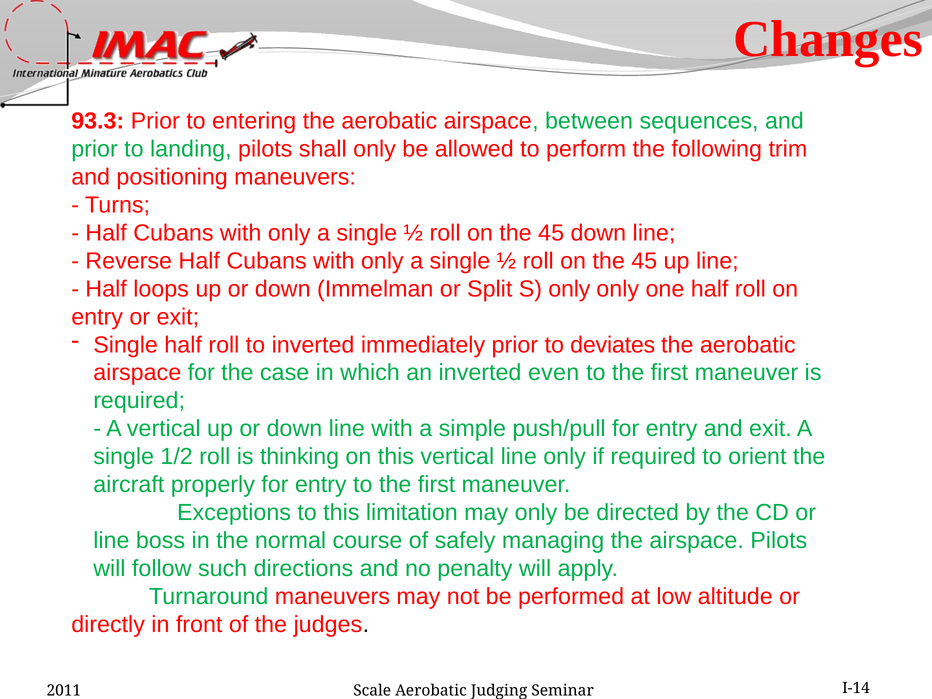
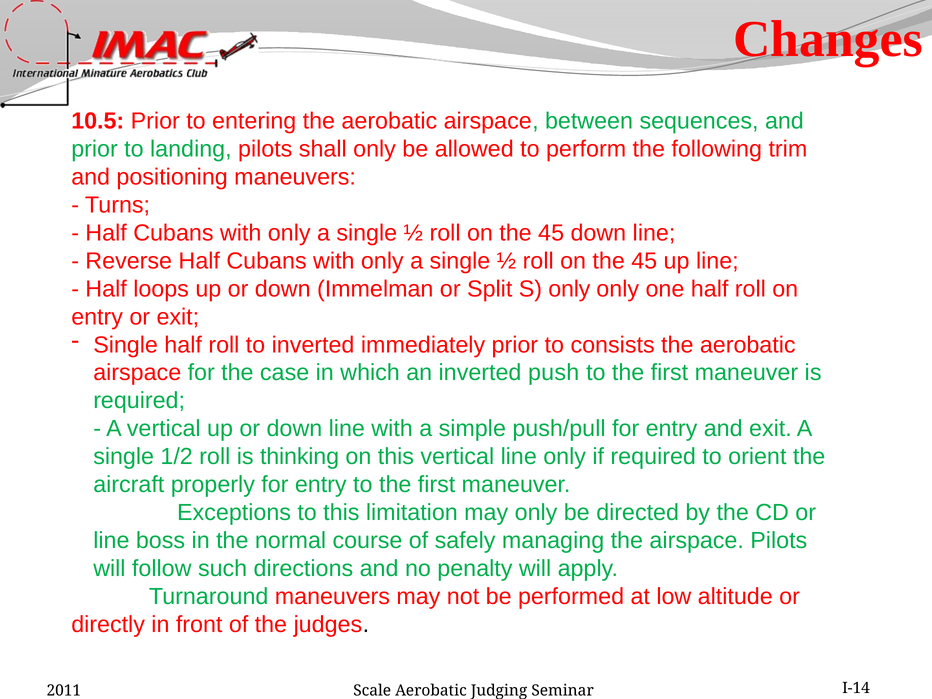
93.3: 93.3 -> 10.5
deviates: deviates -> consists
even: even -> push
